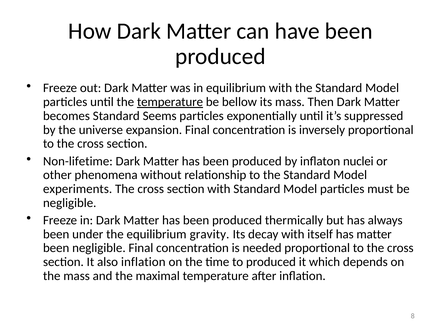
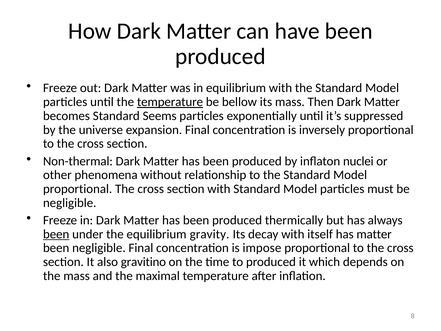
Non-lifetime: Non-lifetime -> Non-thermal
experiments at (78, 189): experiments -> proportional
been at (56, 234) underline: none -> present
needed: needed -> impose
also inflation: inflation -> gravitino
